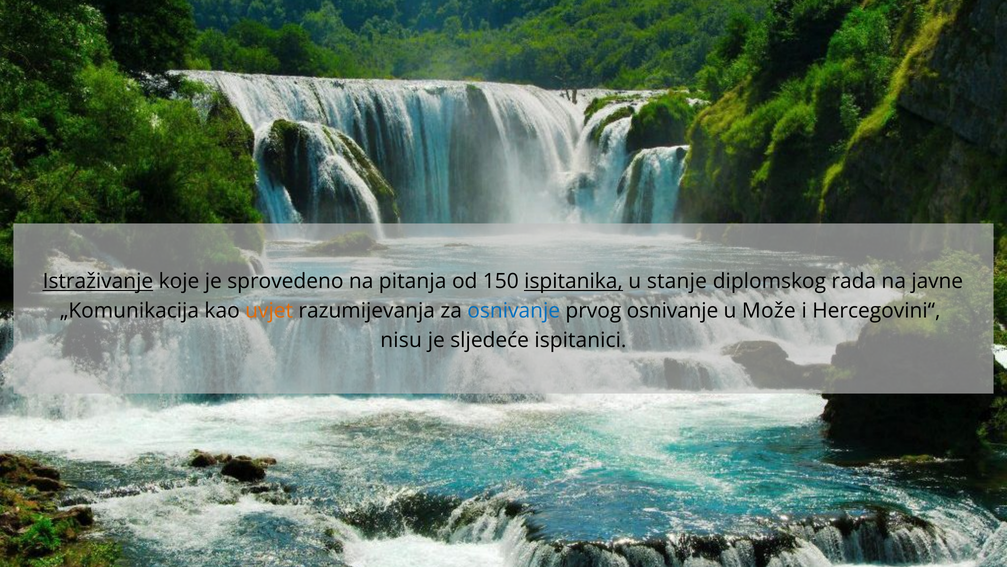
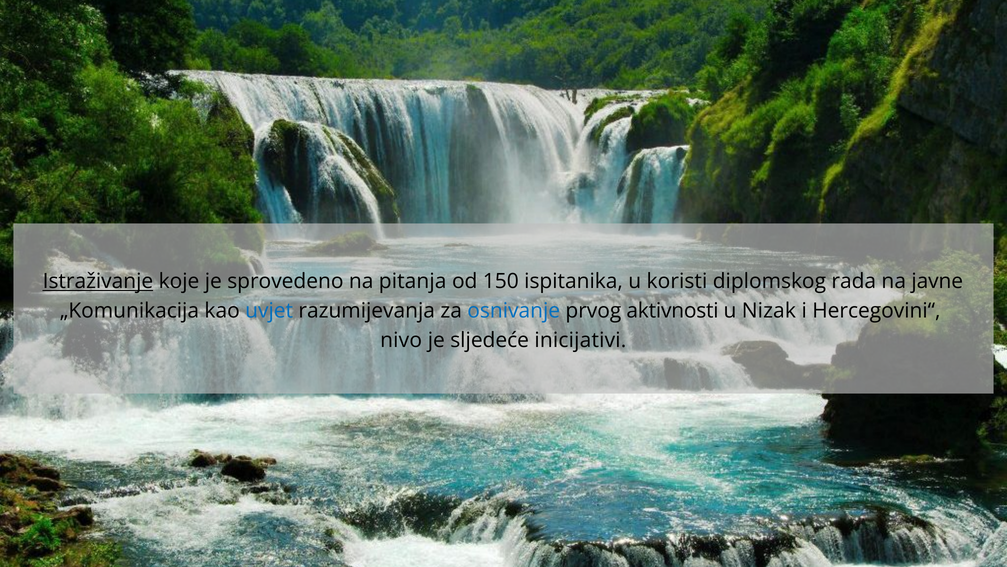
ispitanika underline: present -> none
stanje: stanje -> koristi
uvjet colour: orange -> blue
prvog osnivanje: osnivanje -> aktivnosti
Može: Može -> Nizak
nisu: nisu -> nivo
ispitanici: ispitanici -> inicijativi
